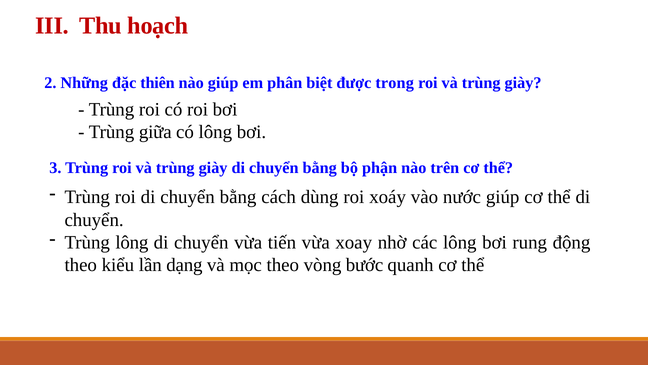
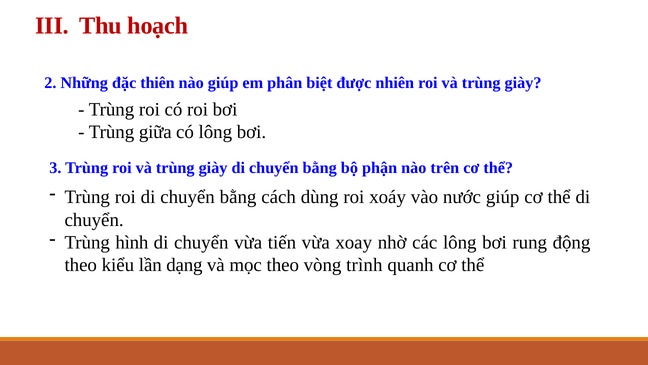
trong: trong -> nhiên
Trùng lông: lông -> hình
bước: bước -> trình
